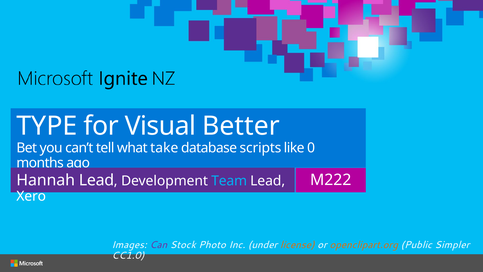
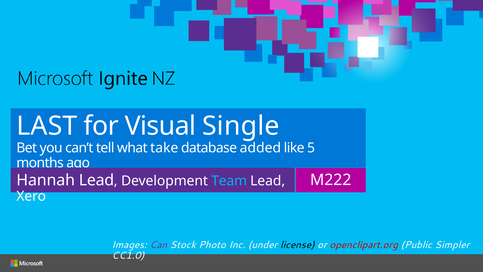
TYPE: TYPE -> LAST
Better: Better -> Single
scripts: scripts -> added
0: 0 -> 5
license colour: orange -> black
openclipart.org colour: orange -> red
